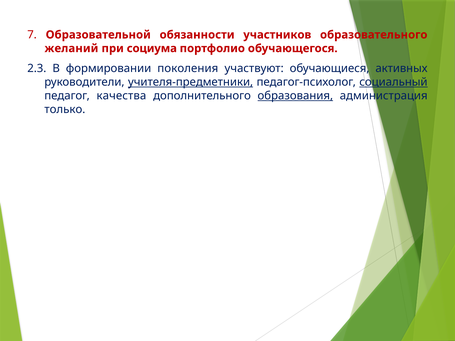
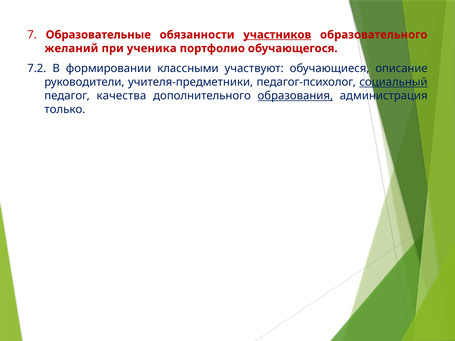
Образовательной: Образовательной -> Образовательные
участников underline: none -> present
социума: социума -> ученика
2.3: 2.3 -> 7.2
поколения: поколения -> классными
активных: активных -> описание
учителя-предметники underline: present -> none
